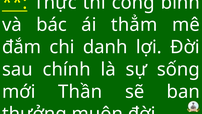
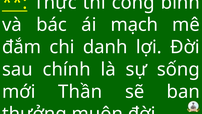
thẳm: thẳm -> mạch
